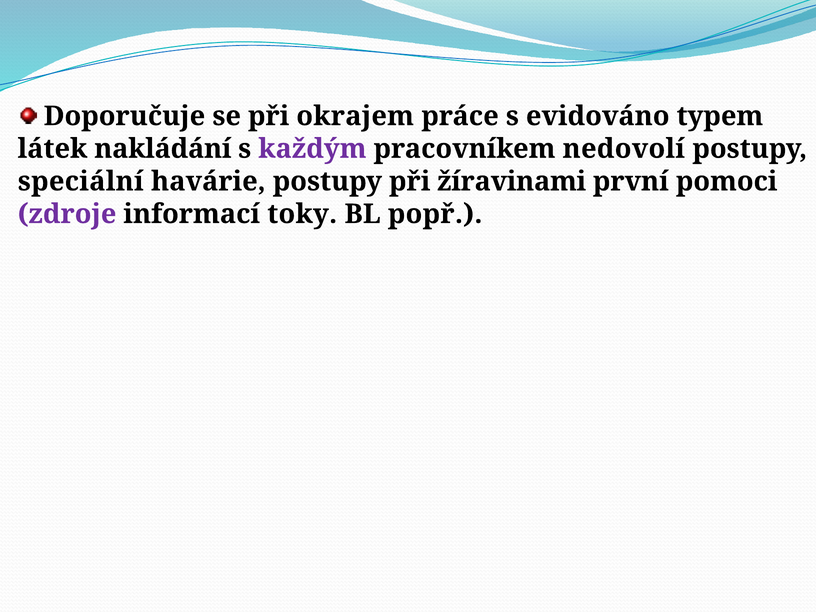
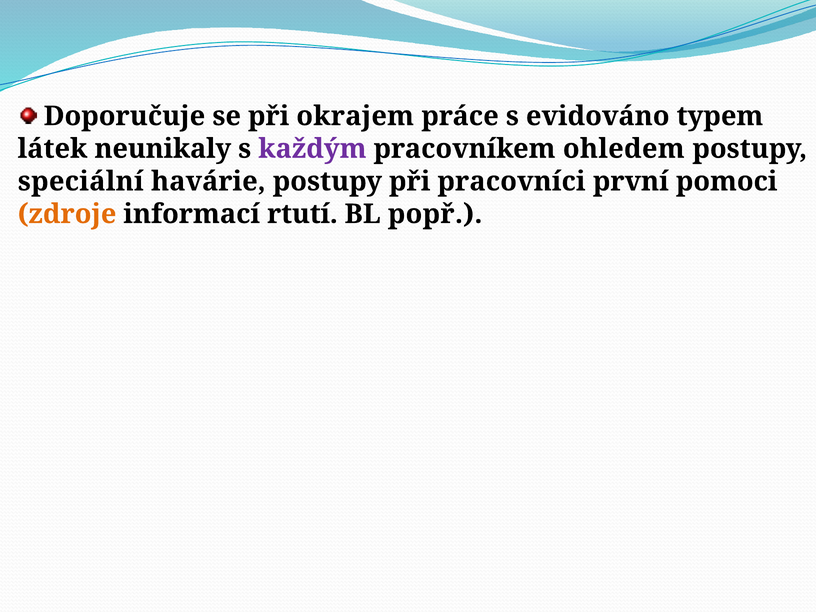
nakládání: nakládání -> neunikaly
nedovolí: nedovolí -> ohledem
žíravinami: žíravinami -> pracovníci
zdroje colour: purple -> orange
toky: toky -> rtutí
